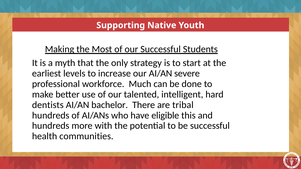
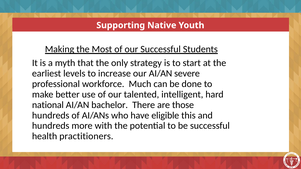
dentists: dentists -> national
tribal: tribal -> those
communities: communities -> practitioners
